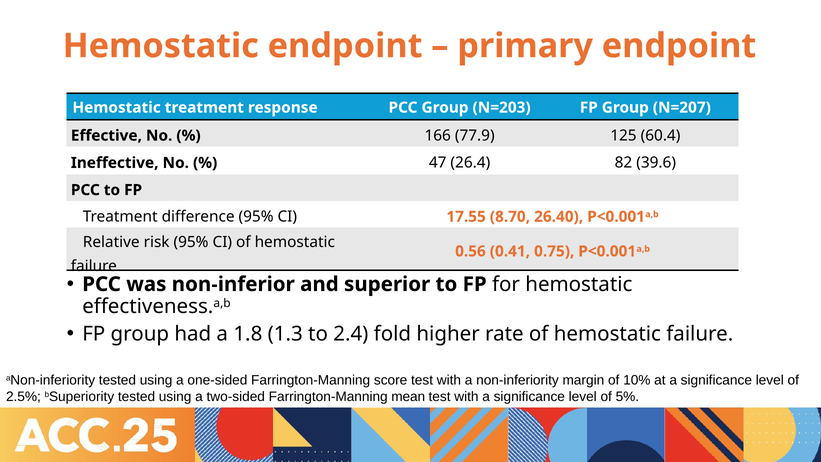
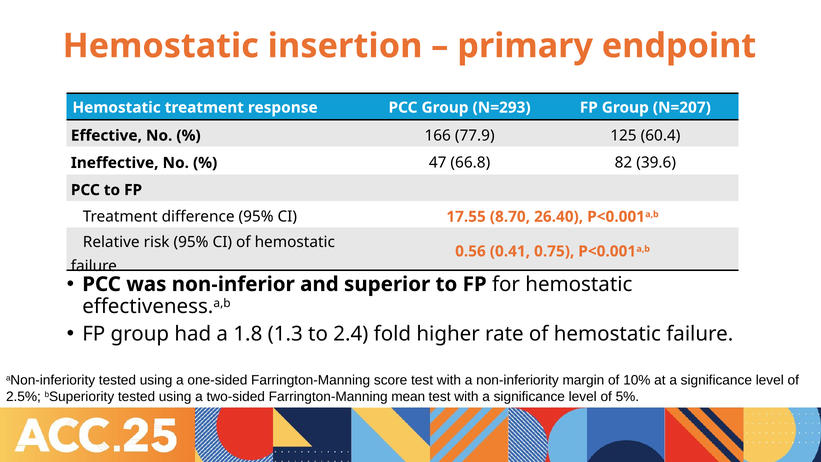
Hemostatic endpoint: endpoint -> insertion
N=203: N=203 -> N=293
26.4: 26.4 -> 66.8
